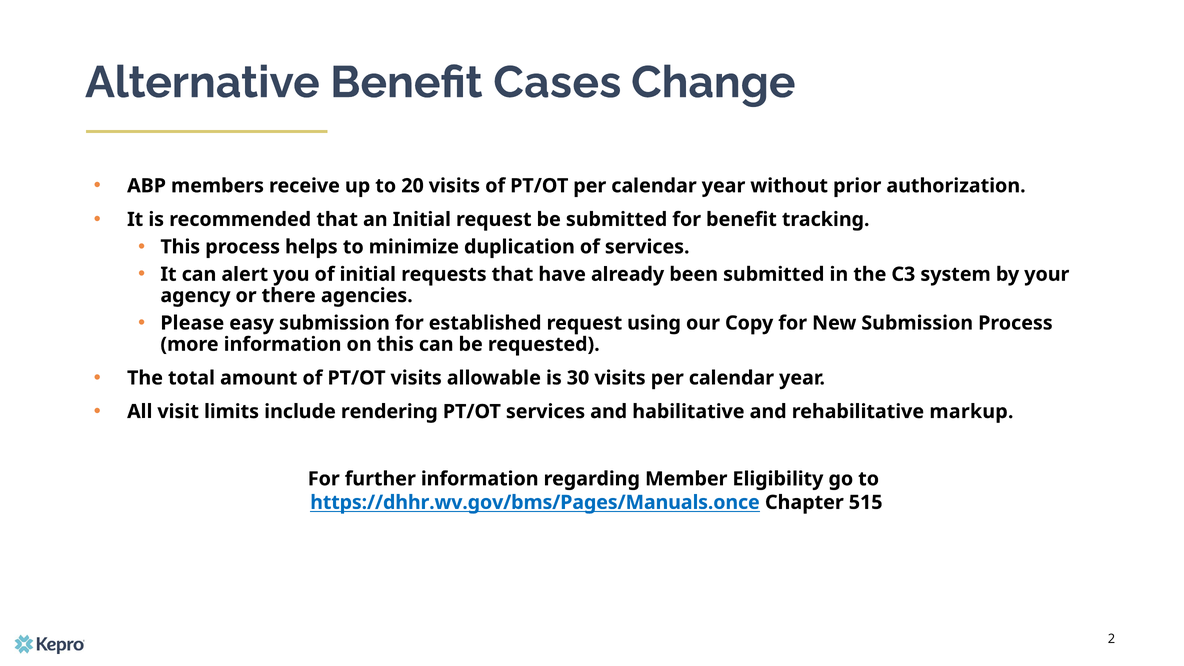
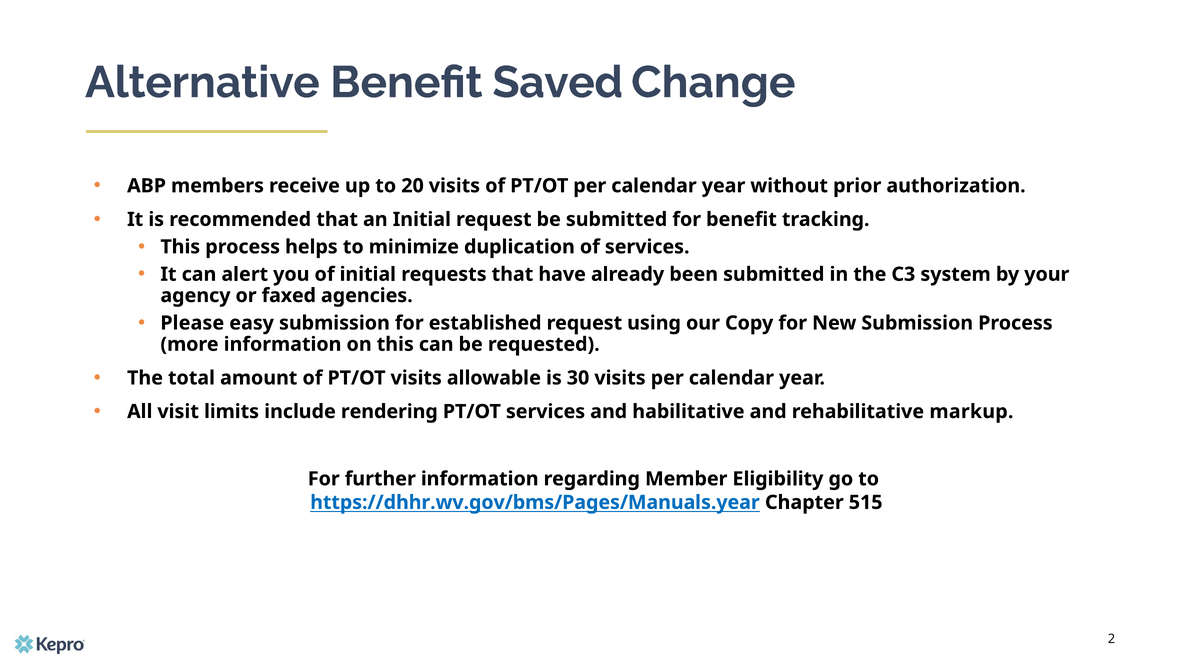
Cases: Cases -> Saved
there: there -> faxed
https://dhhr.wv.gov/bms/Pages/Manuals.once: https://dhhr.wv.gov/bms/Pages/Manuals.once -> https://dhhr.wv.gov/bms/Pages/Manuals.year
